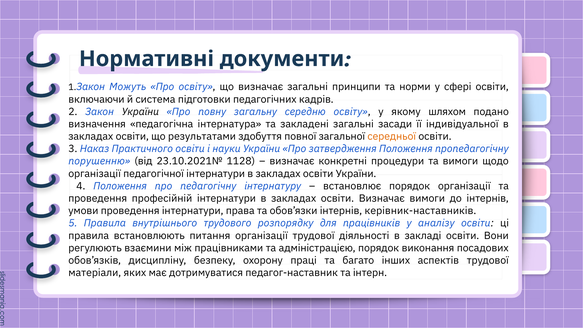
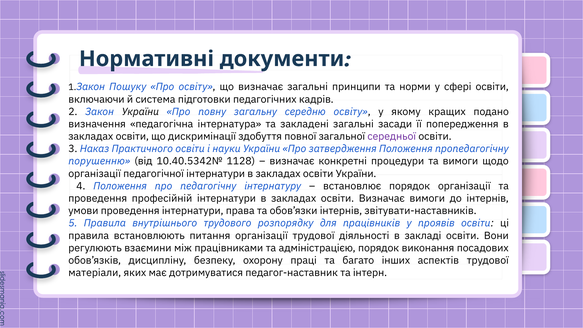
Можуть: Можуть -> Пошуку
шляхом: шляхом -> кращих
індивідуальної: індивідуальної -> попередження
результатами: результатами -> дискримінації
середньої colour: orange -> purple
23.10.2021№: 23.10.2021№ -> 10.40.5342№
керівник-наставників: керівник-наставників -> звітувати-наставників
аналізу: аналізу -> проявів
